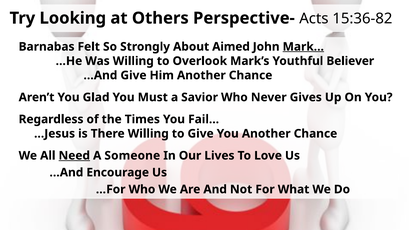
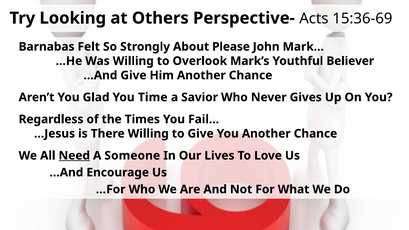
15:36-82: 15:36-82 -> 15:36-69
Aimed: Aimed -> Please
Mark… underline: present -> none
Must: Must -> Time
